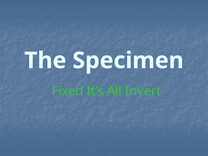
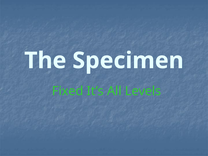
Invert: Invert -> Levels
